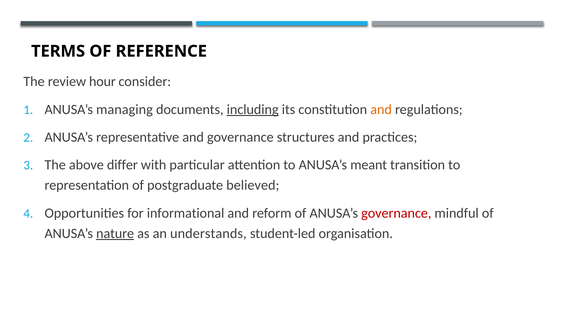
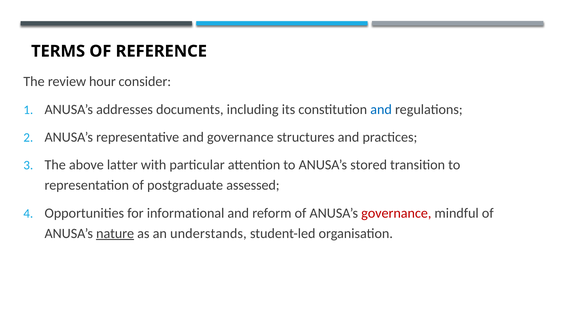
managing: managing -> addresses
including underline: present -> none
and at (381, 110) colour: orange -> blue
differ: differ -> latter
meant: meant -> stored
believed: believed -> assessed
